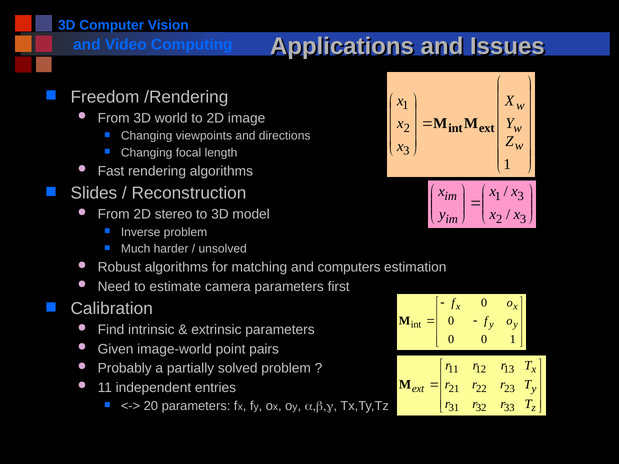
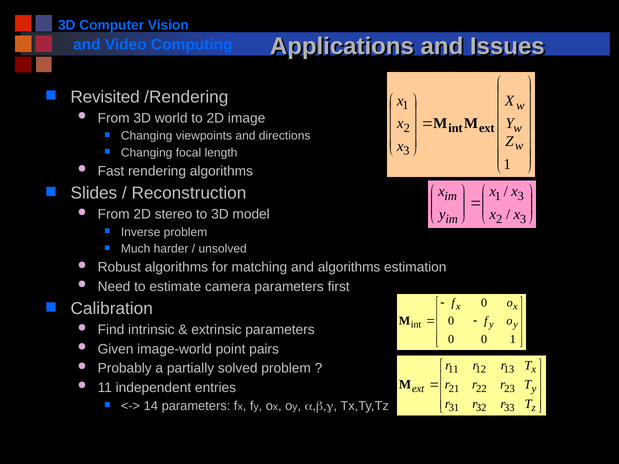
Freedom: Freedom -> Revisited
and computers: computers -> algorithms
20: 20 -> 14
